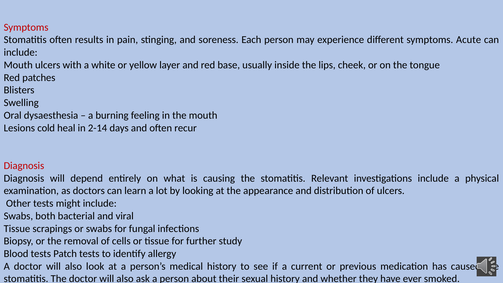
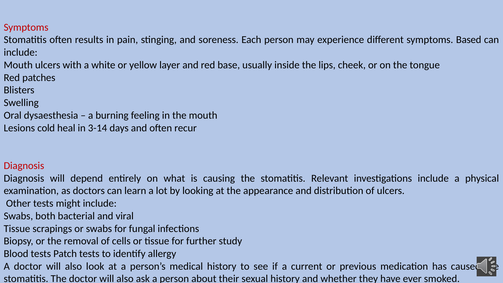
Acute: Acute -> Based
2-14: 2-14 -> 3-14
